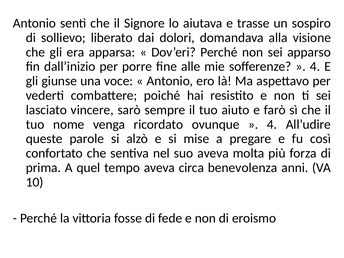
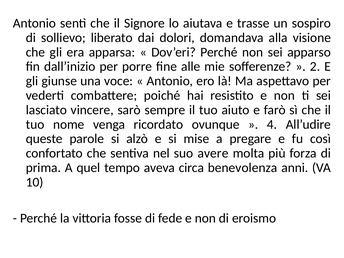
4 at (315, 67): 4 -> 2
suo aveva: aveva -> avere
